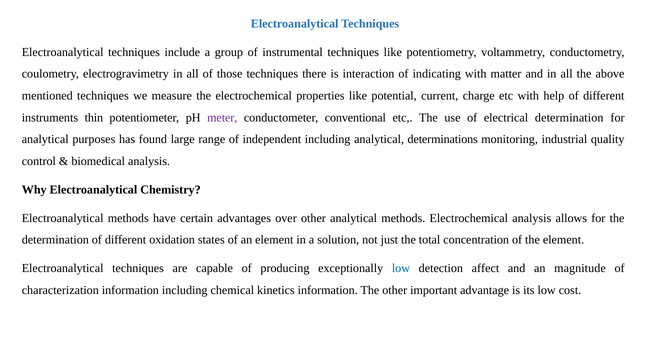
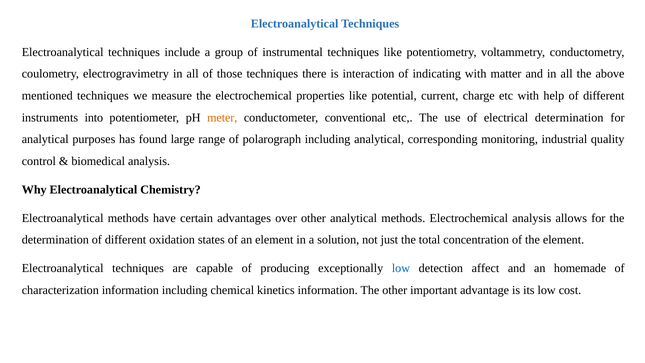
thin: thin -> into
meter colour: purple -> orange
independent: independent -> polarograph
determinations: determinations -> corresponding
magnitude: magnitude -> homemade
